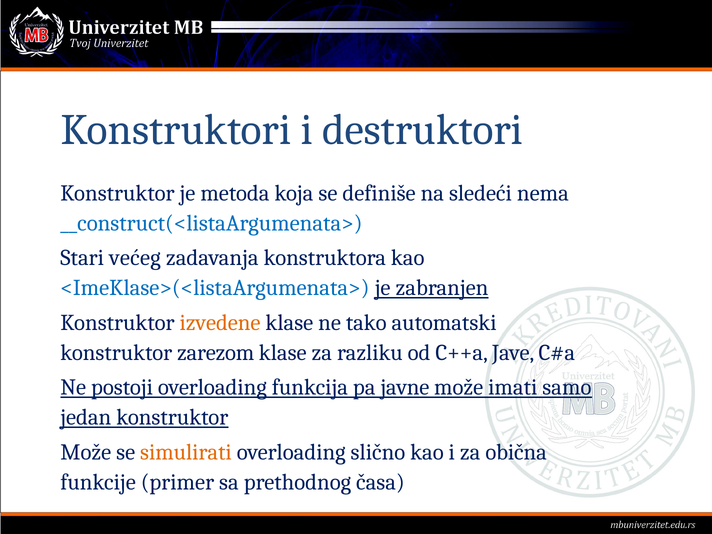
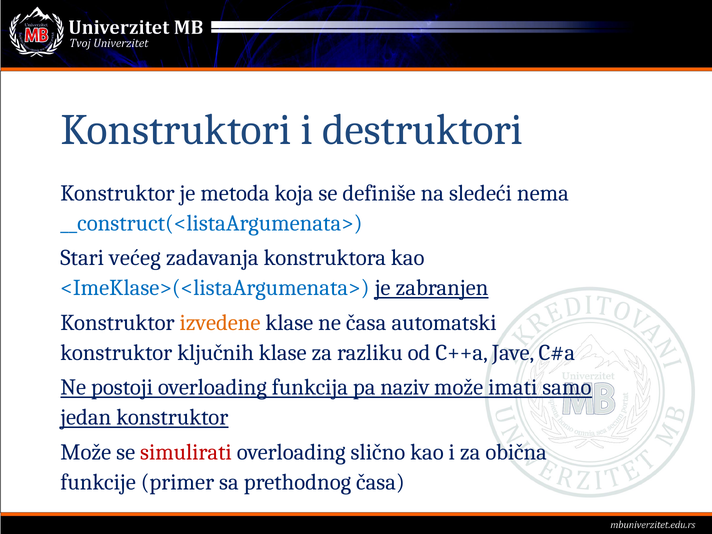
ne tako: tako -> časa
zarezom: zarezom -> ključnih
javne: javne -> naziv
simulirati colour: orange -> red
